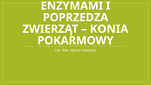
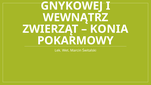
ENZYMAMI: ENZYMAMI -> GNYKOWEJ
POPRZEDZA: POPRZEDZA -> WEWNĄTRZ
